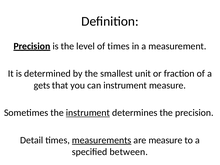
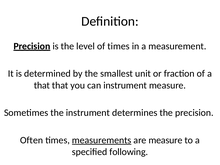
gets at (42, 85): gets -> that
instrument at (88, 113) underline: present -> none
Detail: Detail -> Often
between: between -> following
